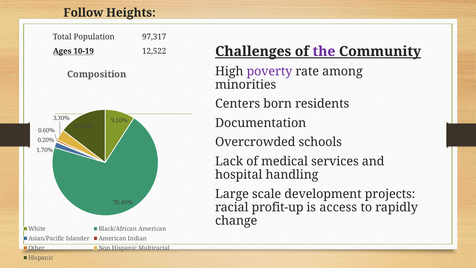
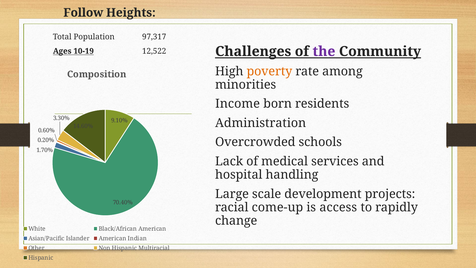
poverty colour: purple -> orange
Centers: Centers -> Income
Documentation: Documentation -> Administration
profit-up: profit-up -> come-up
